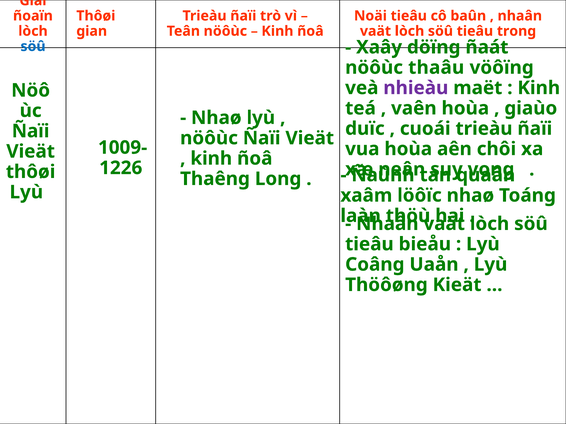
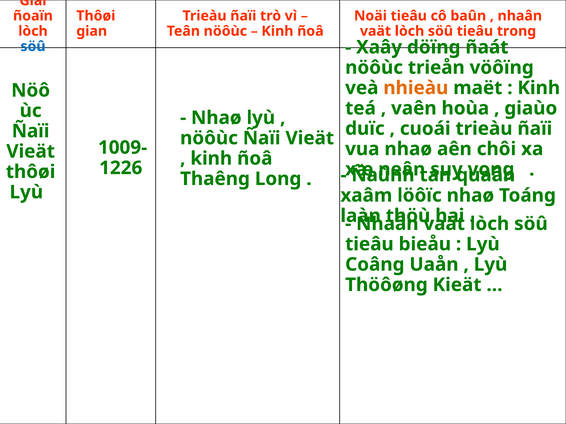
thaâu: thaâu -> trieån
nhieàu colour: purple -> orange
vua hoùa: hoùa -> nhaø
